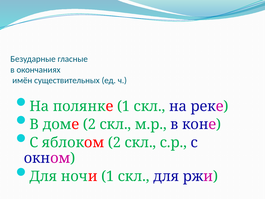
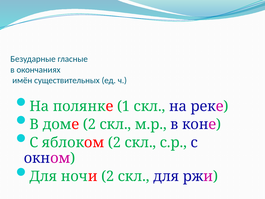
ночи 1: 1 -> 2
